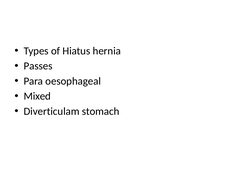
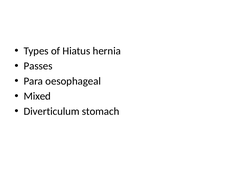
Diverticulam: Diverticulam -> Diverticulum
